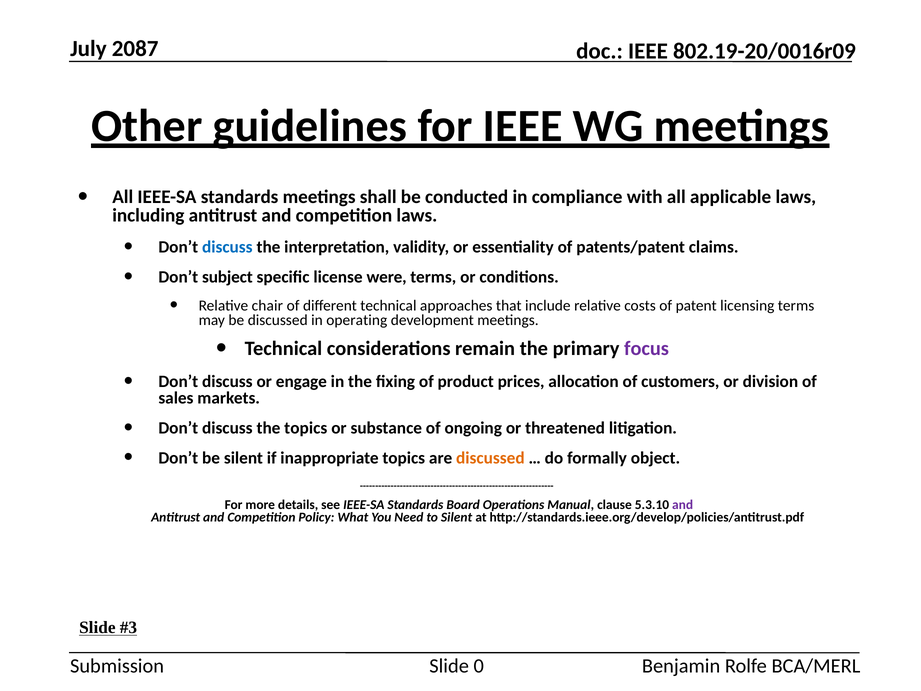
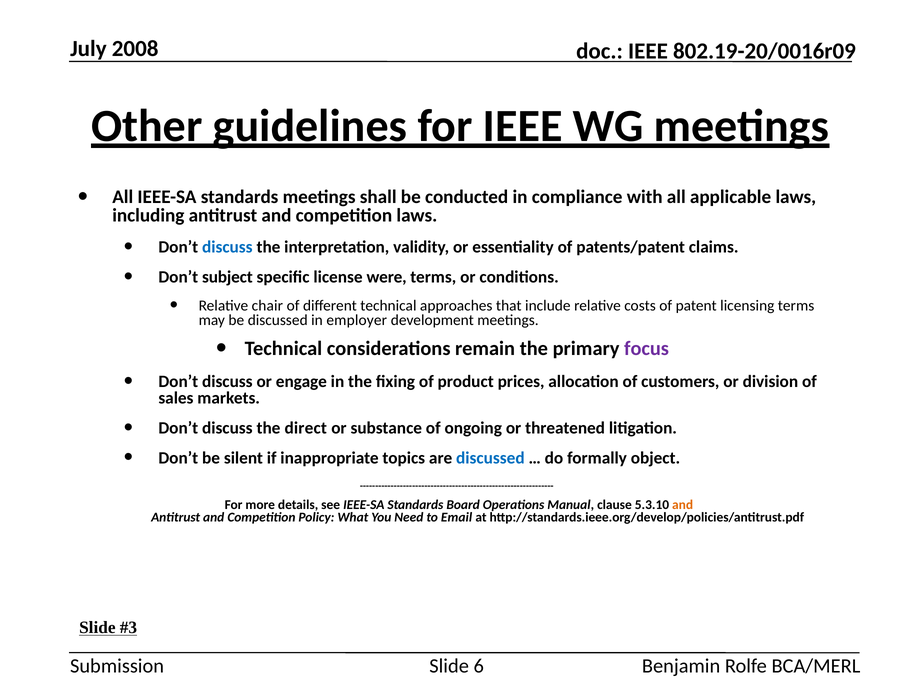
2087: 2087 -> 2008
operating: operating -> employer
the topics: topics -> direct
discussed at (490, 458) colour: orange -> blue
and at (683, 504) colour: purple -> orange
to Silent: Silent -> Email
0: 0 -> 6
